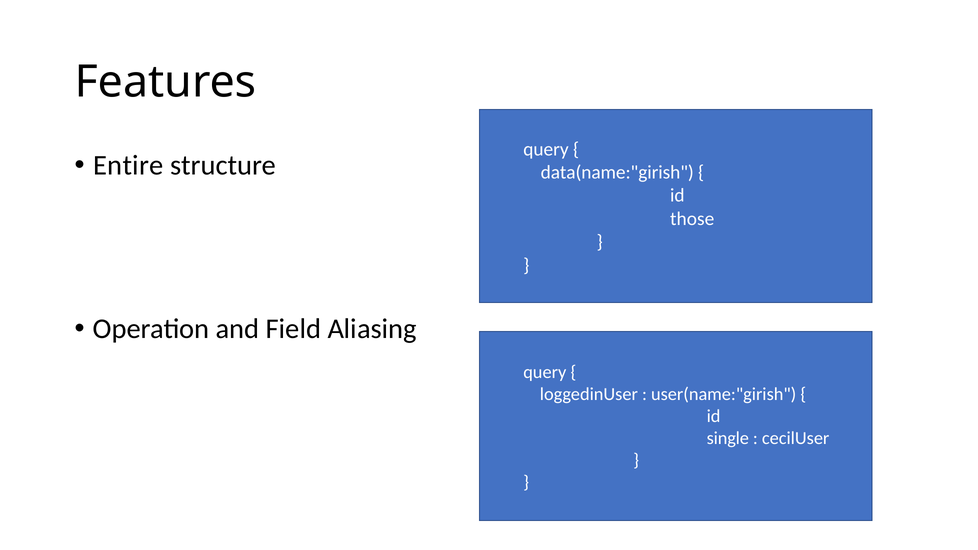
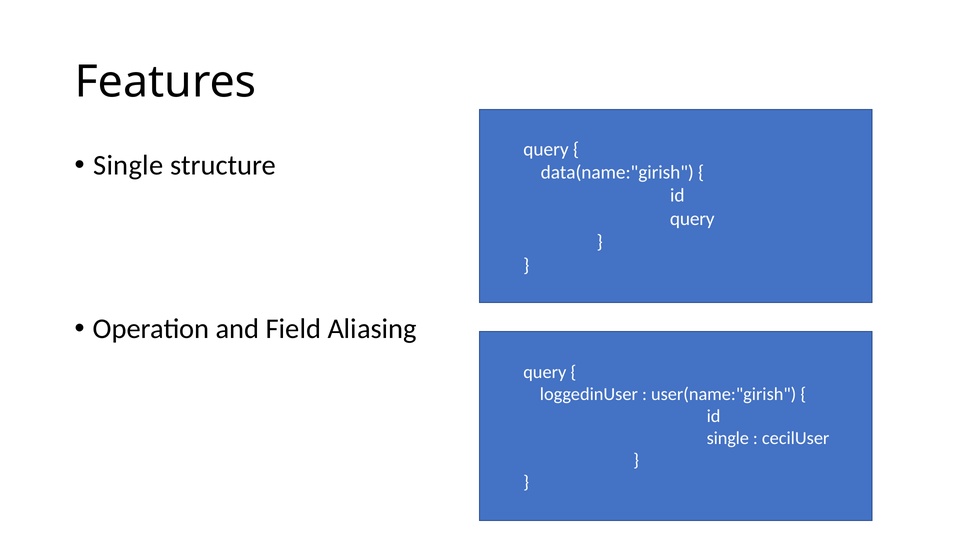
Entire at (128, 165): Entire -> Single
those at (692, 219): those -> query
